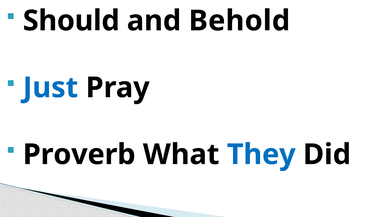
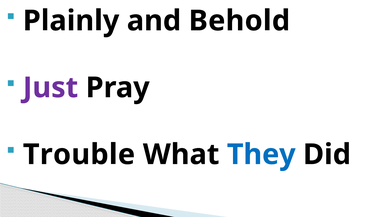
Should: Should -> Plainly
Just colour: blue -> purple
Proverb: Proverb -> Trouble
